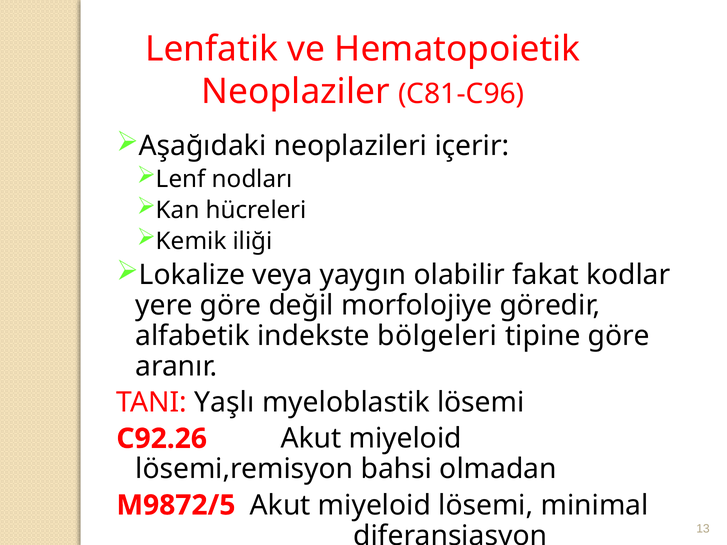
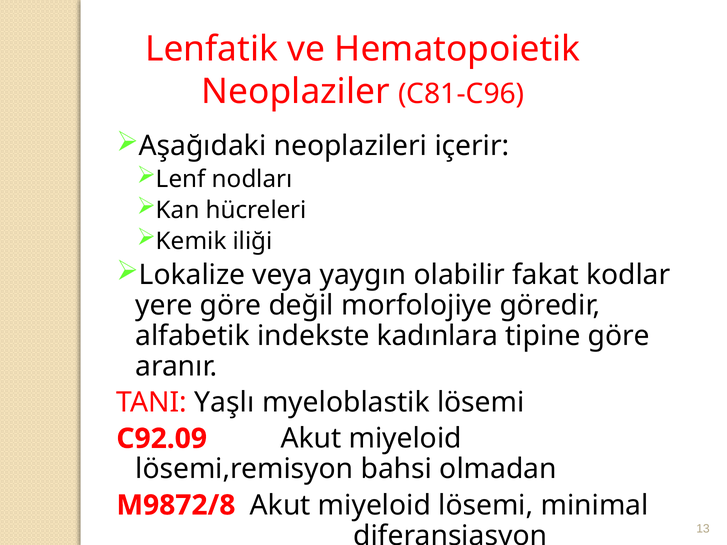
bölgeleri: bölgeleri -> kadınlara
C92.26: C92.26 -> C92.09
M9872/5: M9872/5 -> M9872/8
